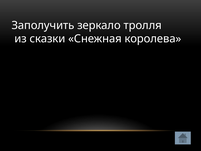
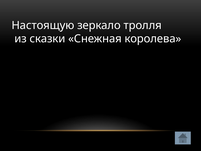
Заполучить: Заполучить -> Настоящую
